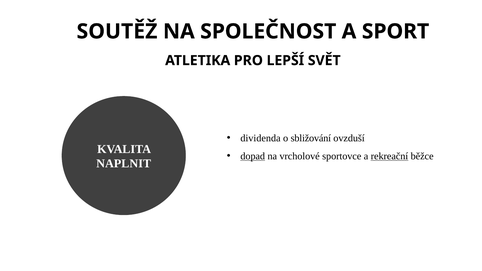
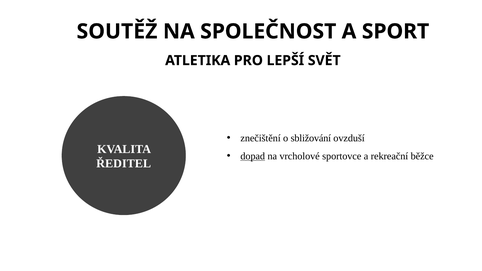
dividenda: dividenda -> znečištění
rekreační underline: present -> none
NAPLNIT: NAPLNIT -> ŘEDITEL
